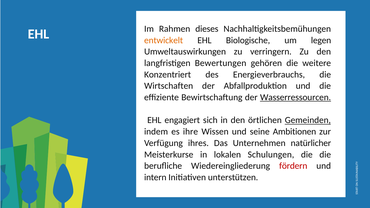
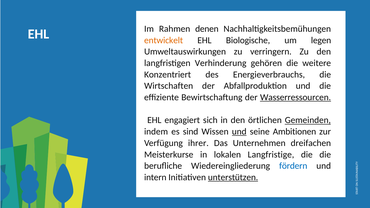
dieses: dieses -> denen
Bewertungen: Bewertungen -> Verhinderung
ihre: ihre -> sind
und at (239, 132) underline: none -> present
ihres: ihres -> ihrer
natürlicher: natürlicher -> dreifachen
Schulungen: Schulungen -> Langfristige
fördern colour: red -> blue
unterstützen underline: none -> present
